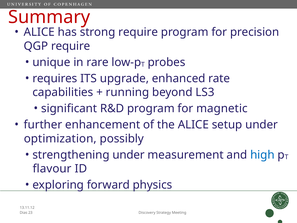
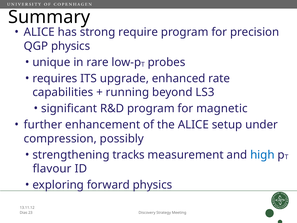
Summary colour: red -> black
QGP require: require -> physics
optimization: optimization -> compression
strengthening under: under -> tracks
